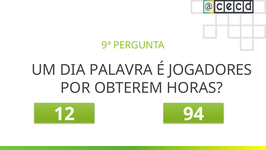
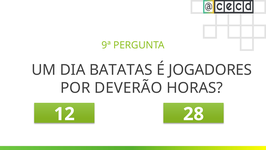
PALAVRA: PALAVRA -> BATATAS
OBTEREM: OBTEREM -> DEVERÃO
94: 94 -> 28
